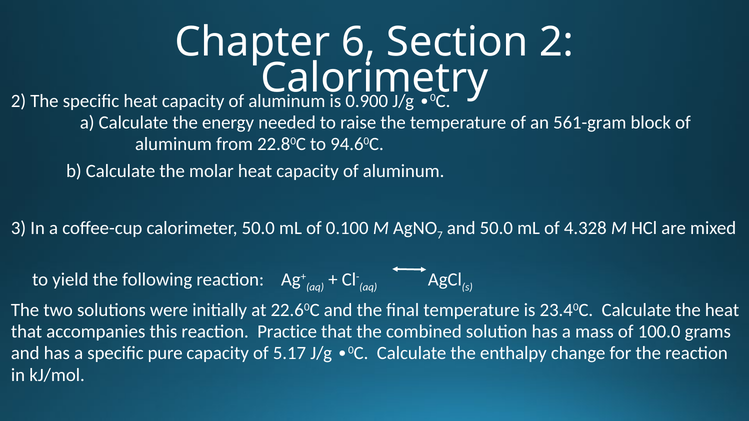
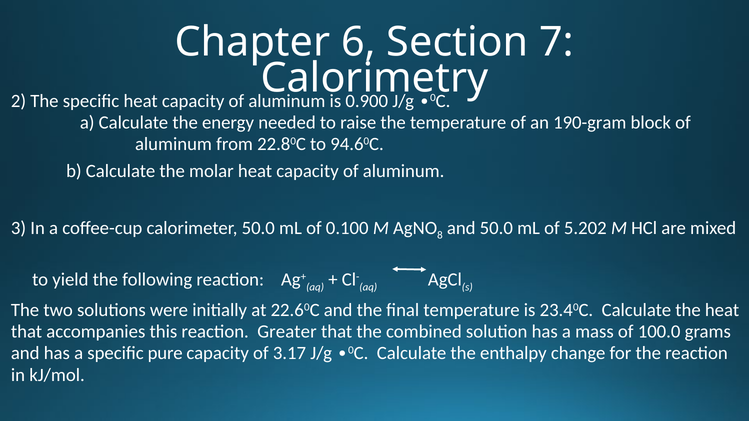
Section 2: 2 -> 7
561-gram: 561-gram -> 190-gram
7: 7 -> 8
4.328: 4.328 -> 5.202
Practice: Practice -> Greater
5.17: 5.17 -> 3.17
